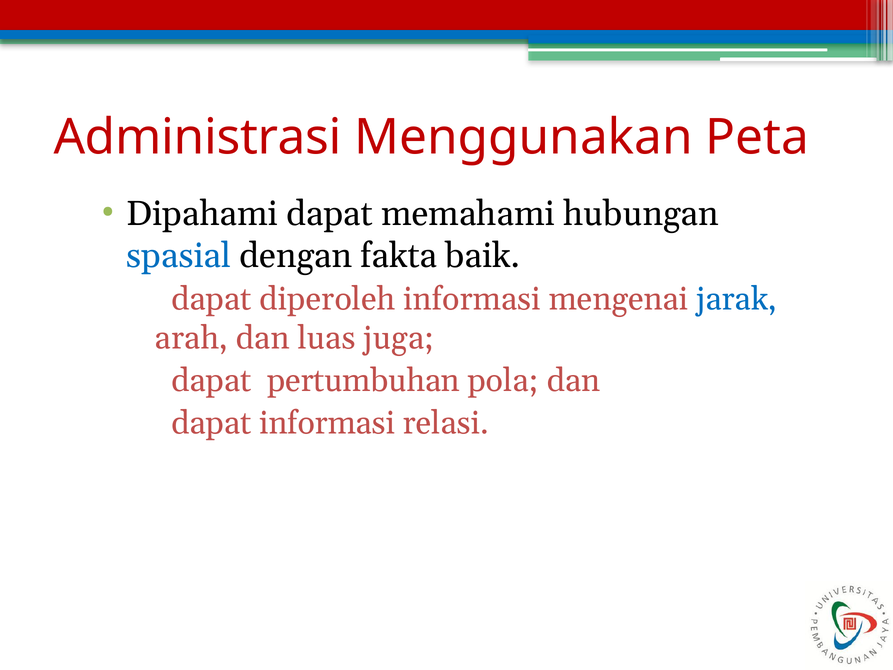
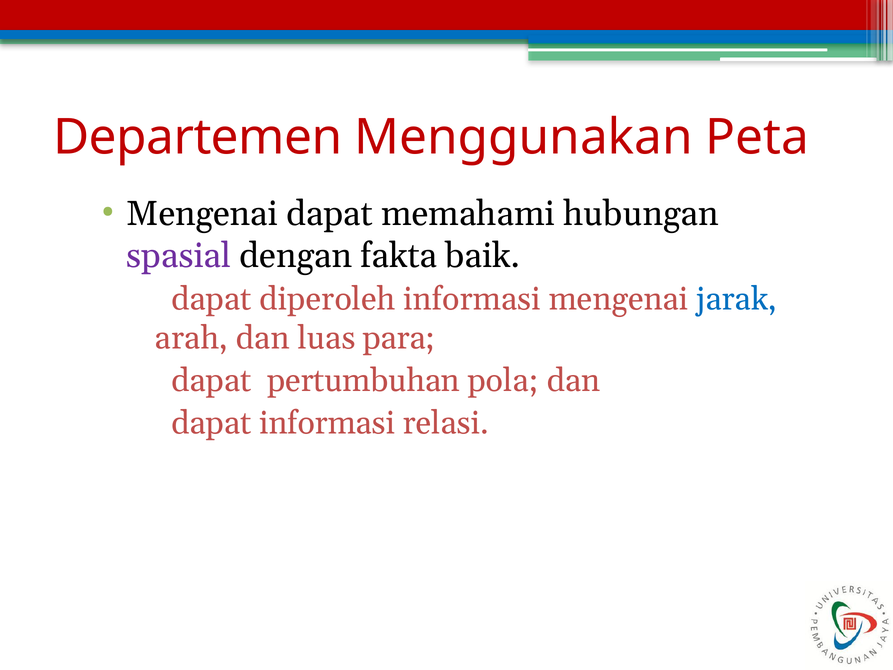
Administrasi: Administrasi -> Departemen
Dipahami at (202, 214): Dipahami -> Mengenai
spasial colour: blue -> purple
juga: juga -> para
